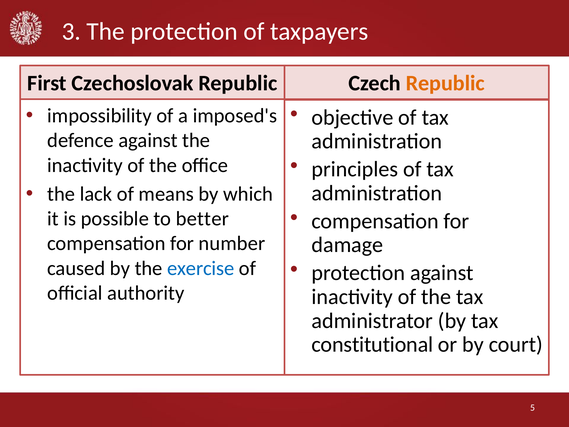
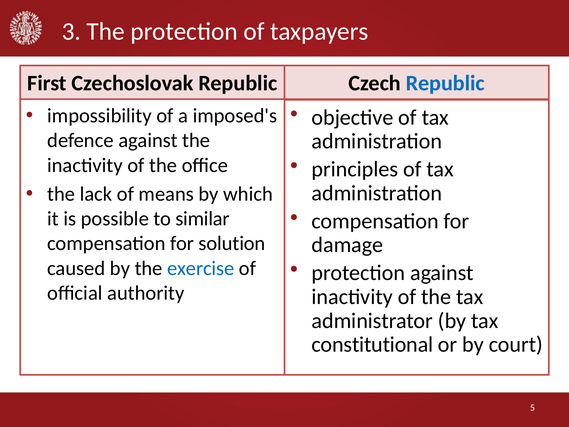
Republic at (445, 83) colour: orange -> blue
better: better -> similar
number: number -> solution
